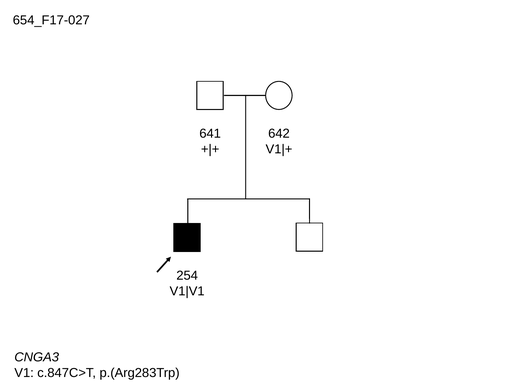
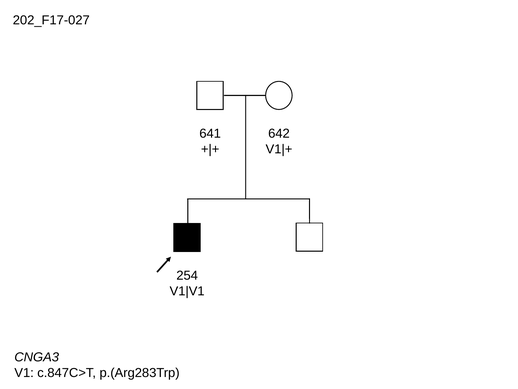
654_F17-027: 654_F17-027 -> 202_F17-027
